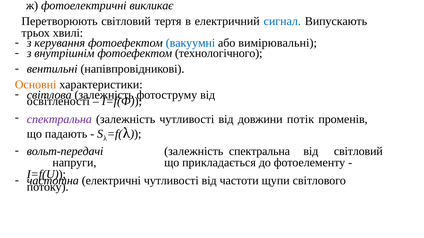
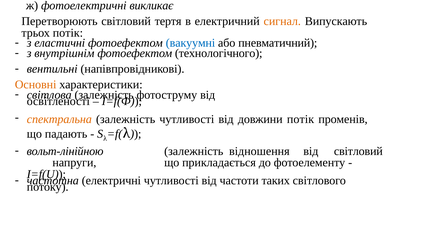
сигнал colour: blue -> orange
трьох хвилі: хвилі -> потік
керування: керування -> еластичні
вимірювальні: вимірювальні -> пневматичний
спектральна at (59, 120) colour: purple -> orange
вольт-передачі: вольт-передачі -> вольт-лінійною
залежність спектральна: спектральна -> відношення
щупи: щупи -> таких
